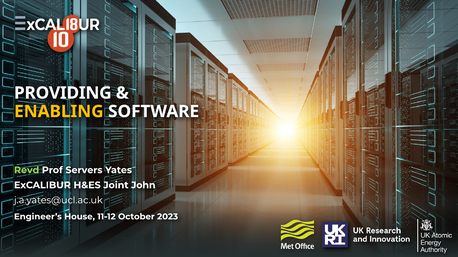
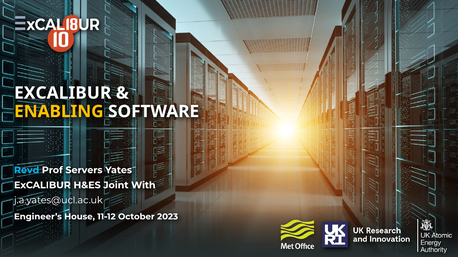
PROVIDING at (63, 93): PROVIDING -> EXCALIBUR
Revd colour: light green -> light blue
John: John -> With
